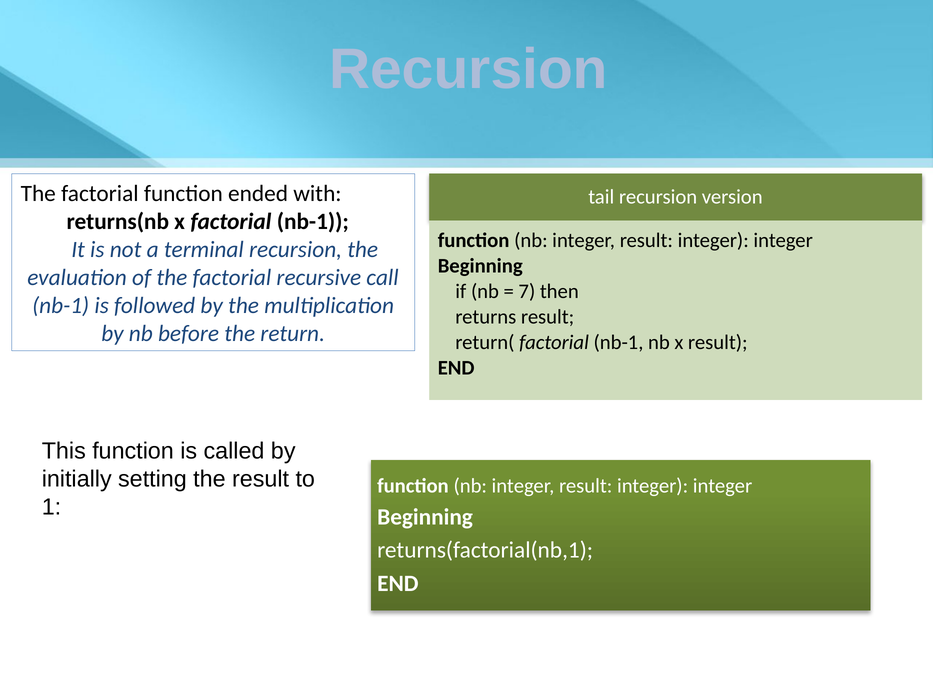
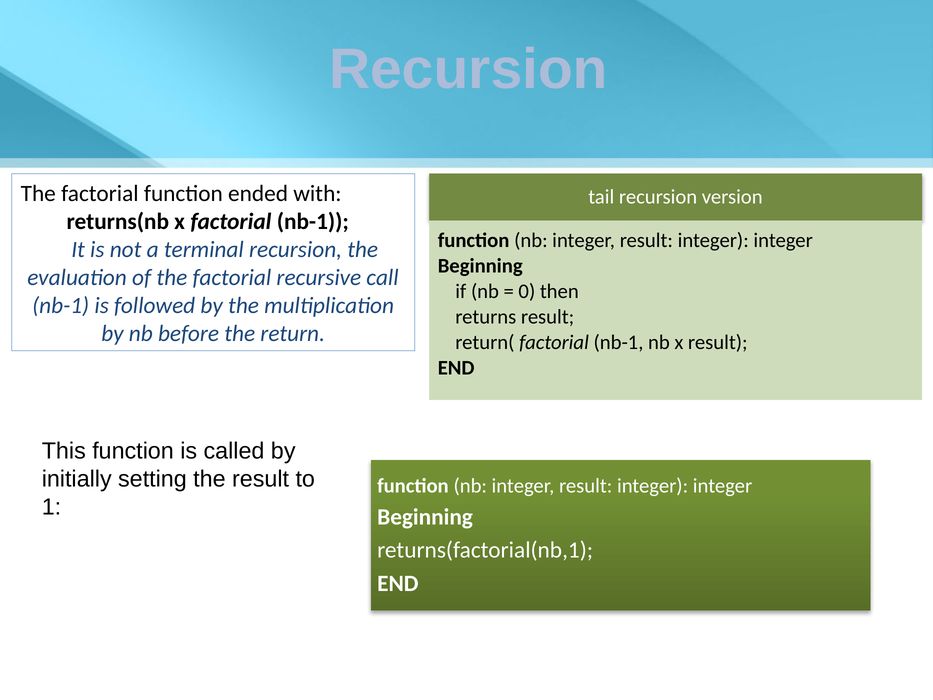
7: 7 -> 0
